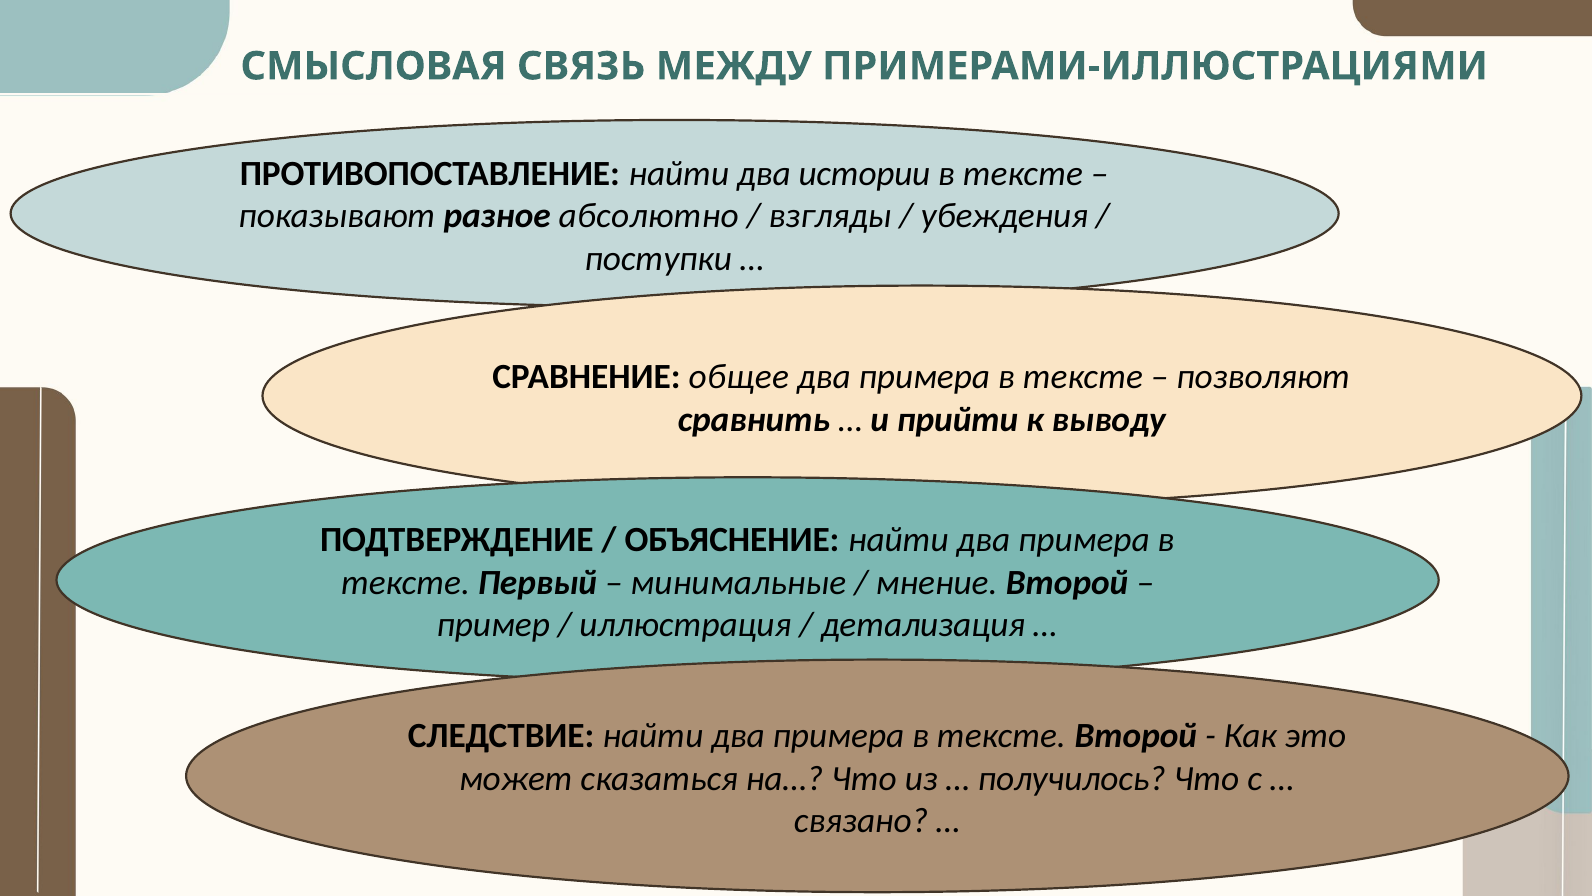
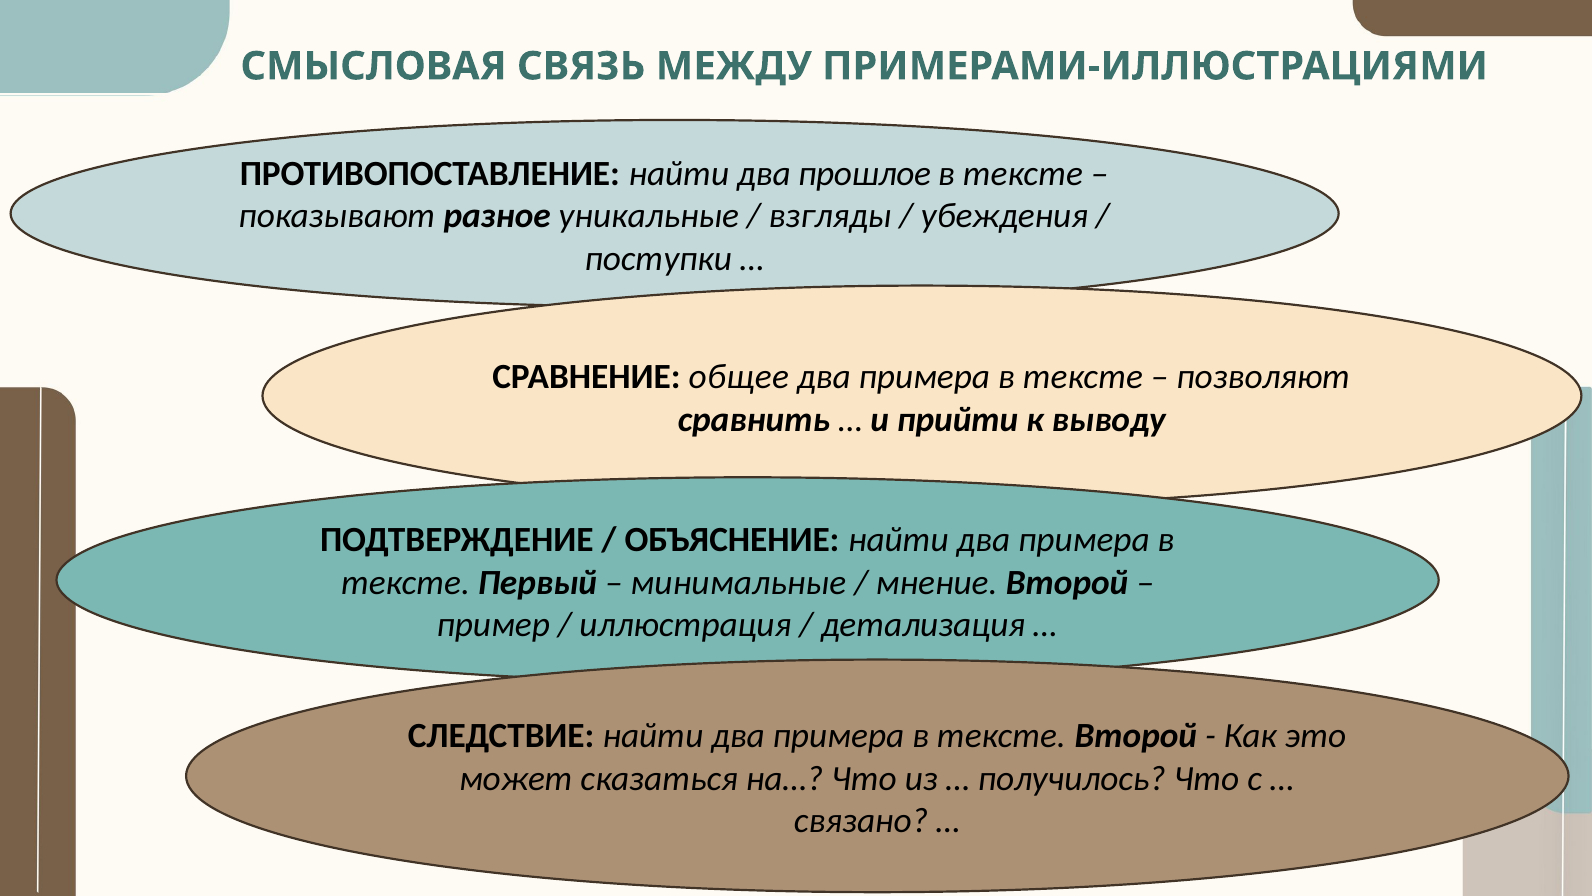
истории: истории -> прошлое
абсолютно: абсолютно -> уникальные
